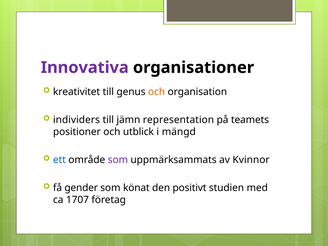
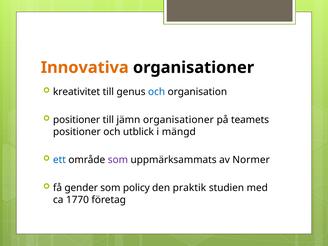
Innovativa colour: purple -> orange
och at (157, 92) colour: orange -> blue
individers at (76, 120): individers -> positioner
jämn representation: representation -> organisationer
Kvinnor: Kvinnor -> Normer
könat: könat -> policy
positivt: positivt -> praktik
1707: 1707 -> 1770
